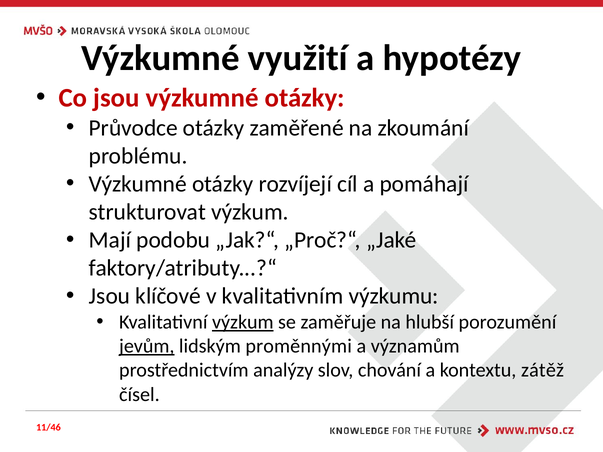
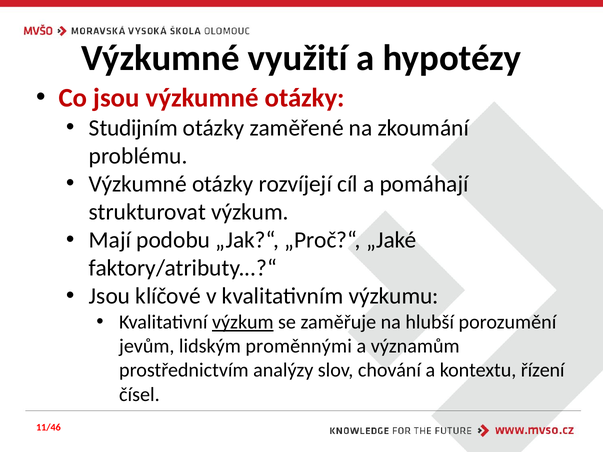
Průvodce: Průvodce -> Studijním
jevům underline: present -> none
zátěž: zátěž -> řízení
